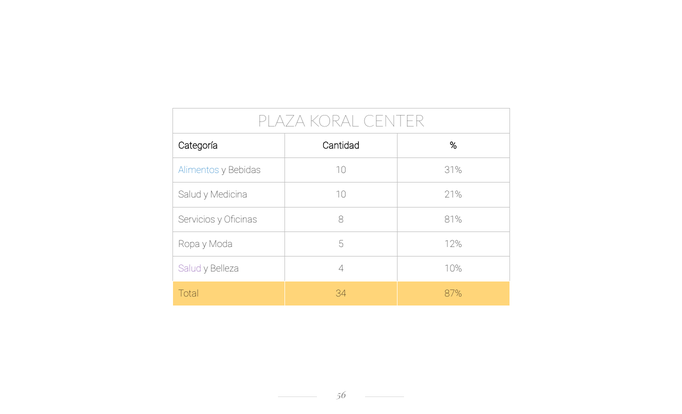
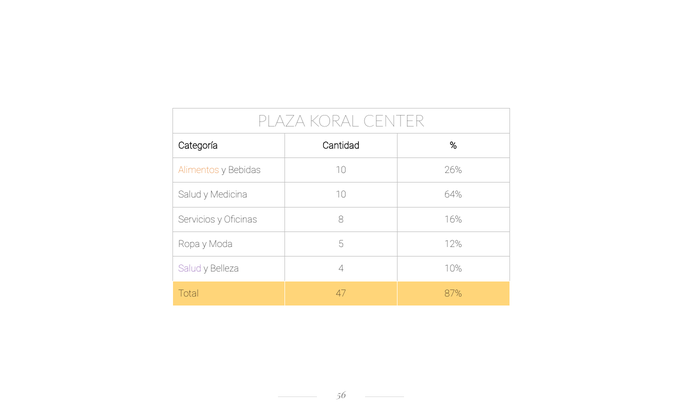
Alimentos colour: blue -> orange
31%: 31% -> 26%
21%: 21% -> 64%
81%: 81% -> 16%
34: 34 -> 47
